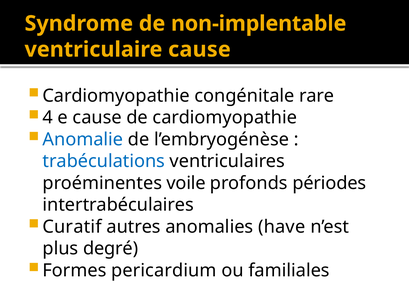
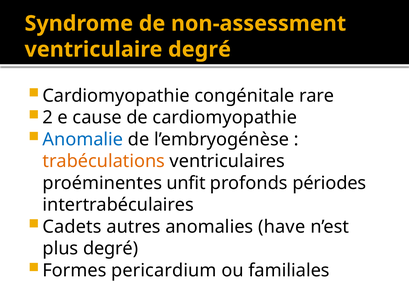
non-implentable: non-implentable -> non-assessment
ventriculaire cause: cause -> degré
4: 4 -> 2
trabéculations colour: blue -> orange
voile: voile -> unfit
Curatif: Curatif -> Cadets
